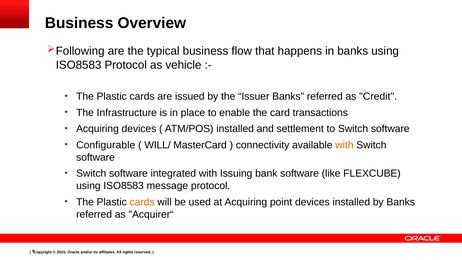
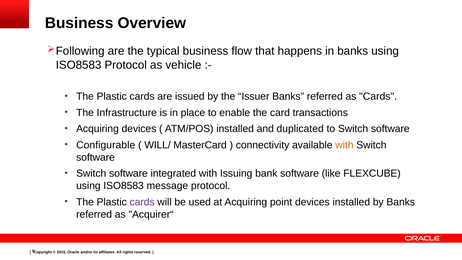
as Credit: Credit -> Cards
settlement: settlement -> duplicated
cards at (142, 202) colour: orange -> purple
